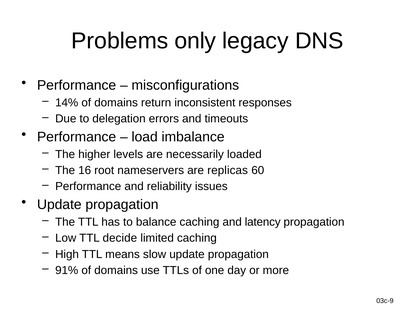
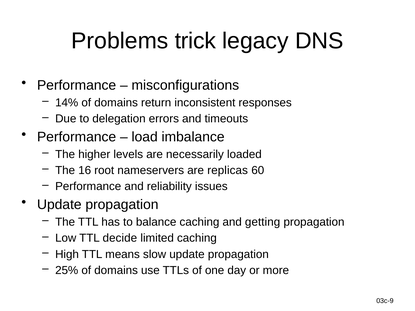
only: only -> trick
latency: latency -> getting
91%: 91% -> 25%
